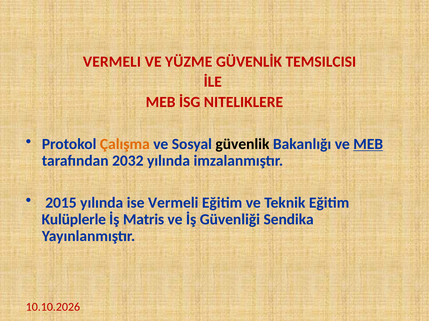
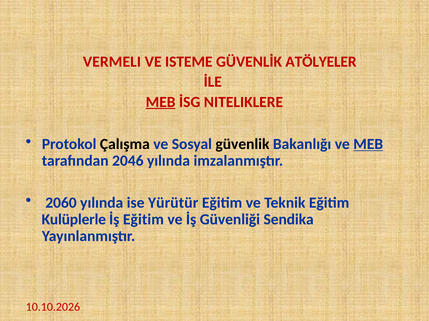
YÜZME: YÜZME -> ISTEME
TEMSILCISI: TEMSILCISI -> ATÖLYELER
MEB at (161, 102) underline: none -> present
Çalışma colour: orange -> black
2032: 2032 -> 2046
2015: 2015 -> 2060
ise Vermeli: Vermeli -> Yürütür
İş Matris: Matris -> Eğitim
